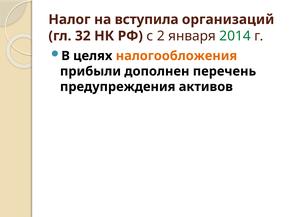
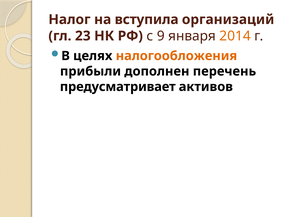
32: 32 -> 23
2: 2 -> 9
2014 colour: green -> orange
предупреждения: предупреждения -> предусматривает
